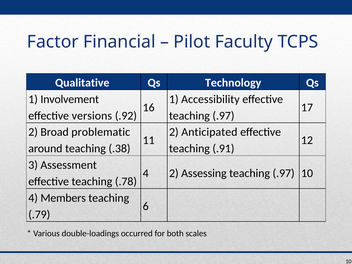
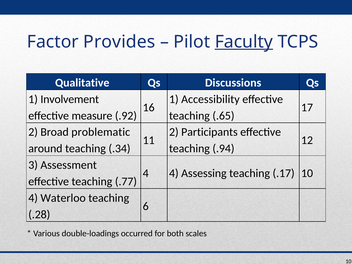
Financial: Financial -> Provides
Faculty underline: none -> present
Technology: Technology -> Discussions
versions: versions -> measure
.97 at (223, 116): .97 -> .65
Anticipated: Anticipated -> Participants
.38: .38 -> .34
.91: .91 -> .94
4 2: 2 -> 4
Assessing teaching .97: .97 -> .17
.78: .78 -> .77
Members: Members -> Waterloo
.79: .79 -> .28
